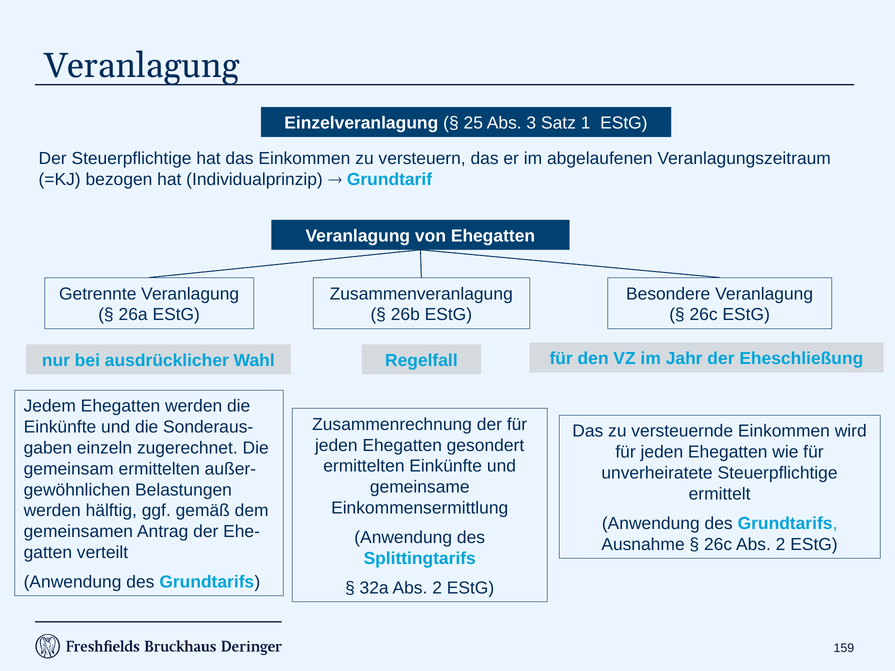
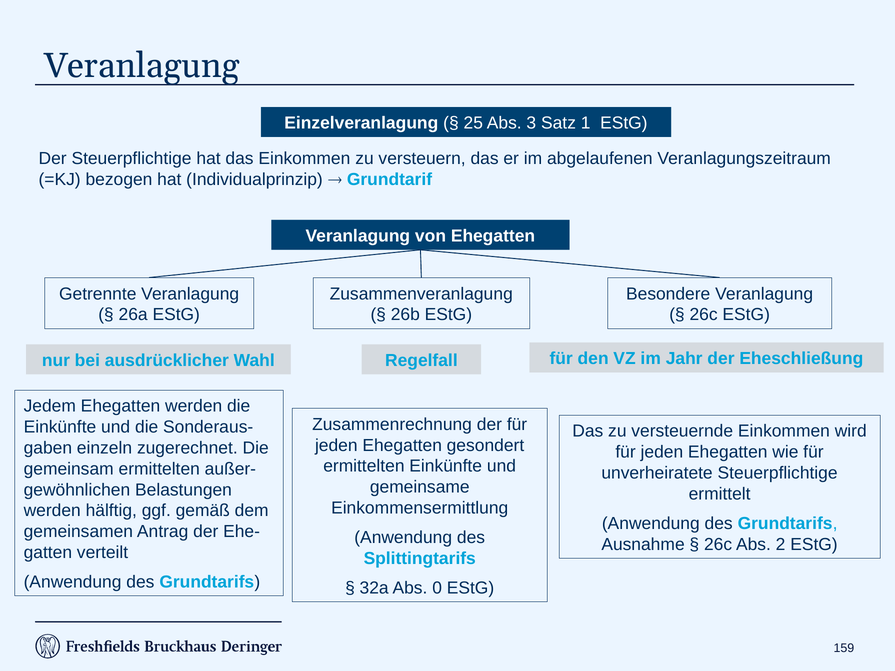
32a Abs 2: 2 -> 0
